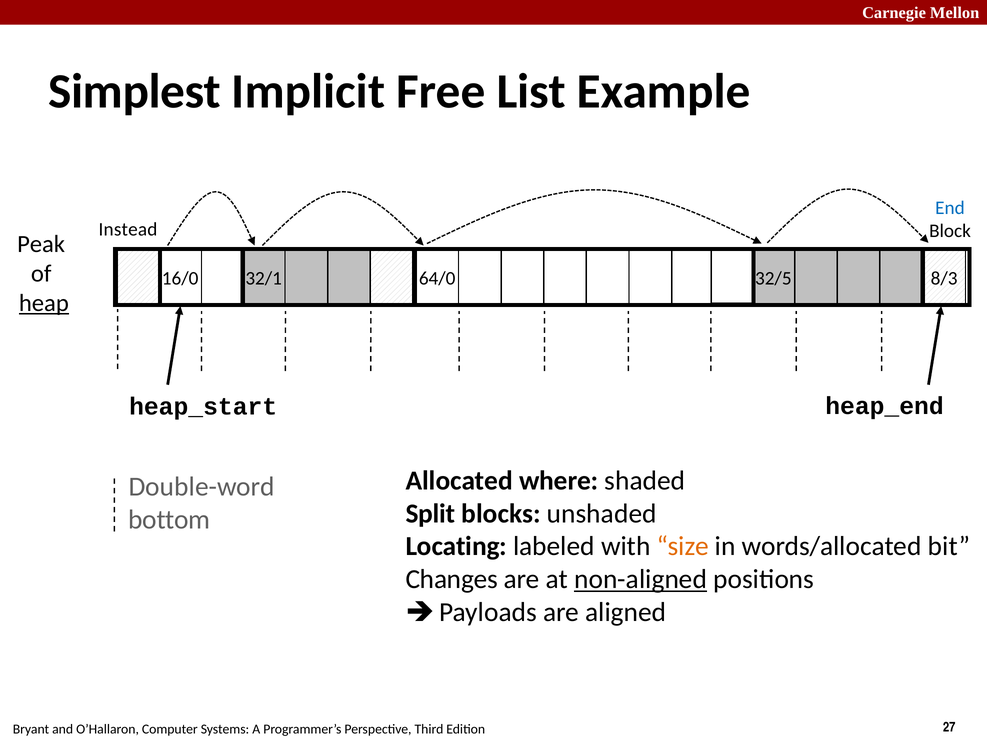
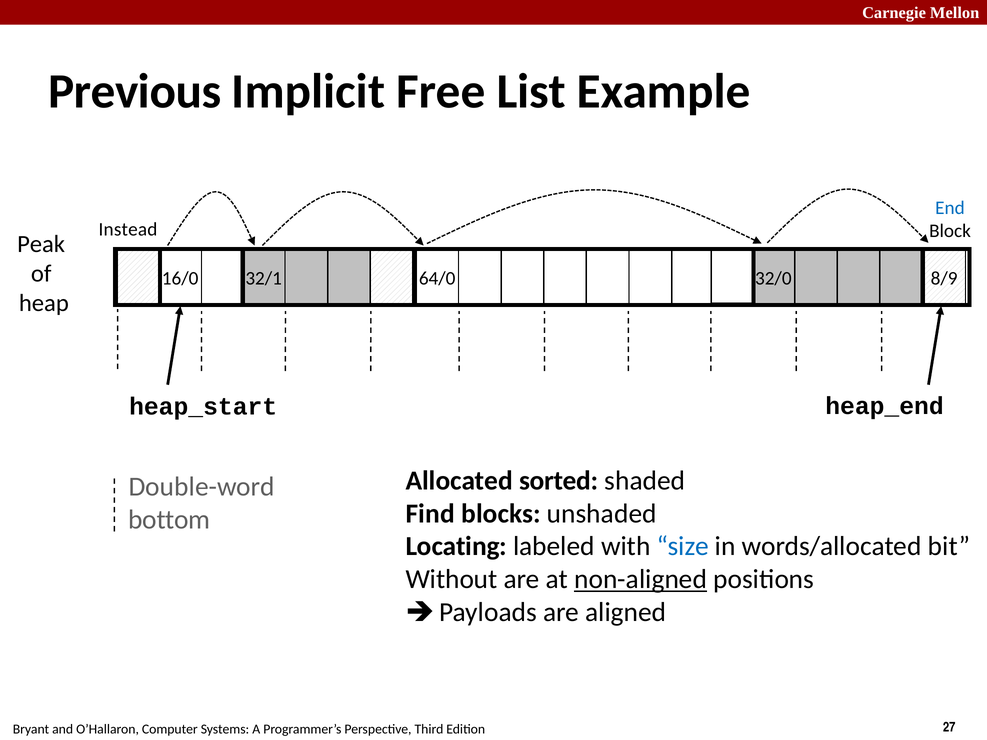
Simplest: Simplest -> Previous
32/5: 32/5 -> 32/0
8/3: 8/3 -> 8/9
heap underline: present -> none
where: where -> sorted
Split: Split -> Find
size colour: orange -> blue
Changes: Changes -> Without
